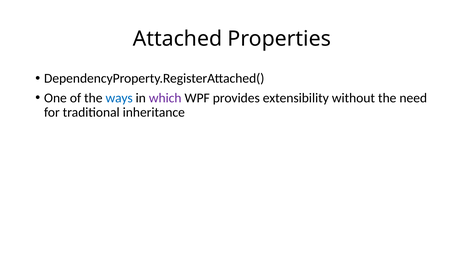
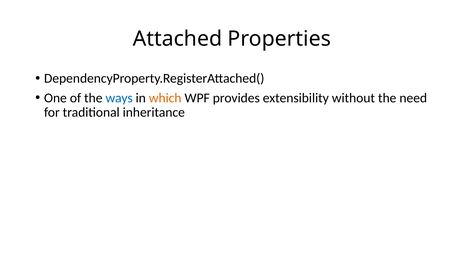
which colour: purple -> orange
